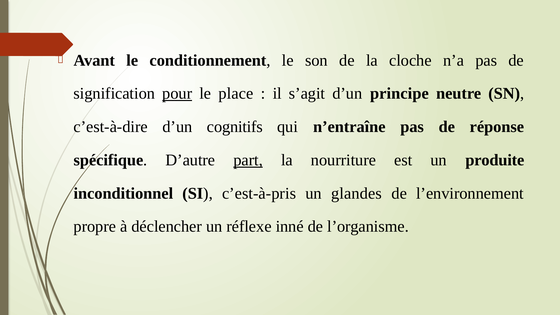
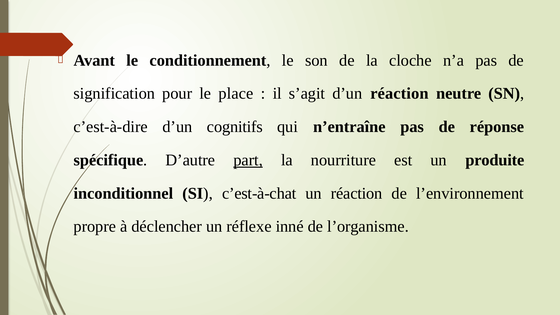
pour underline: present -> none
d’un principe: principe -> réaction
c’est-à-pris: c’est-à-pris -> c’est-à-chat
un glandes: glandes -> réaction
